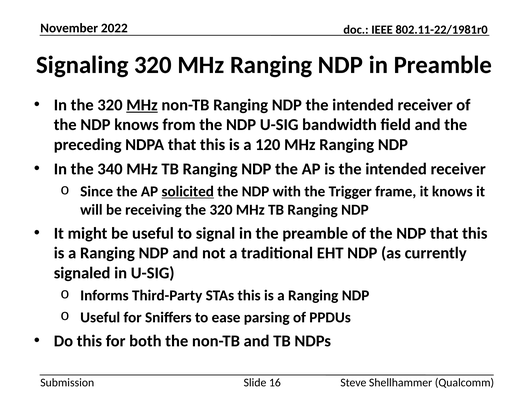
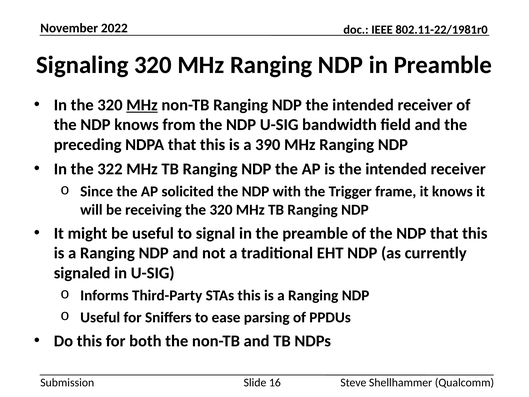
120: 120 -> 390
340: 340 -> 322
solicited underline: present -> none
